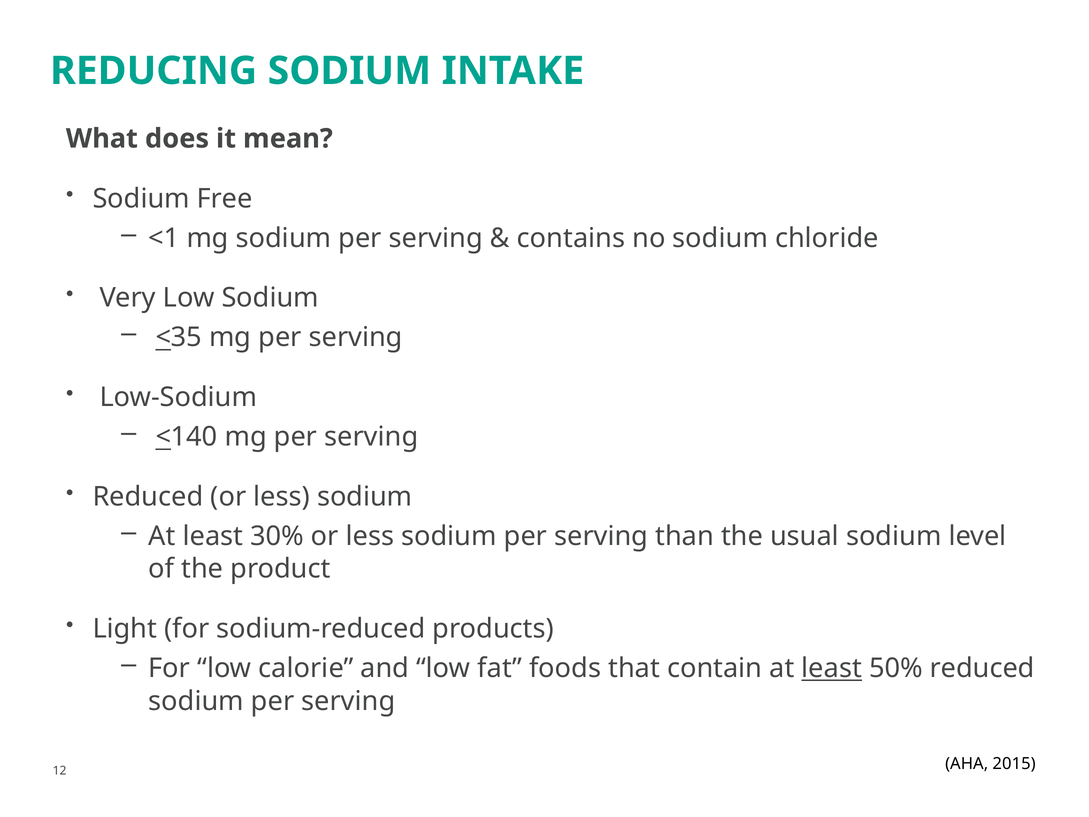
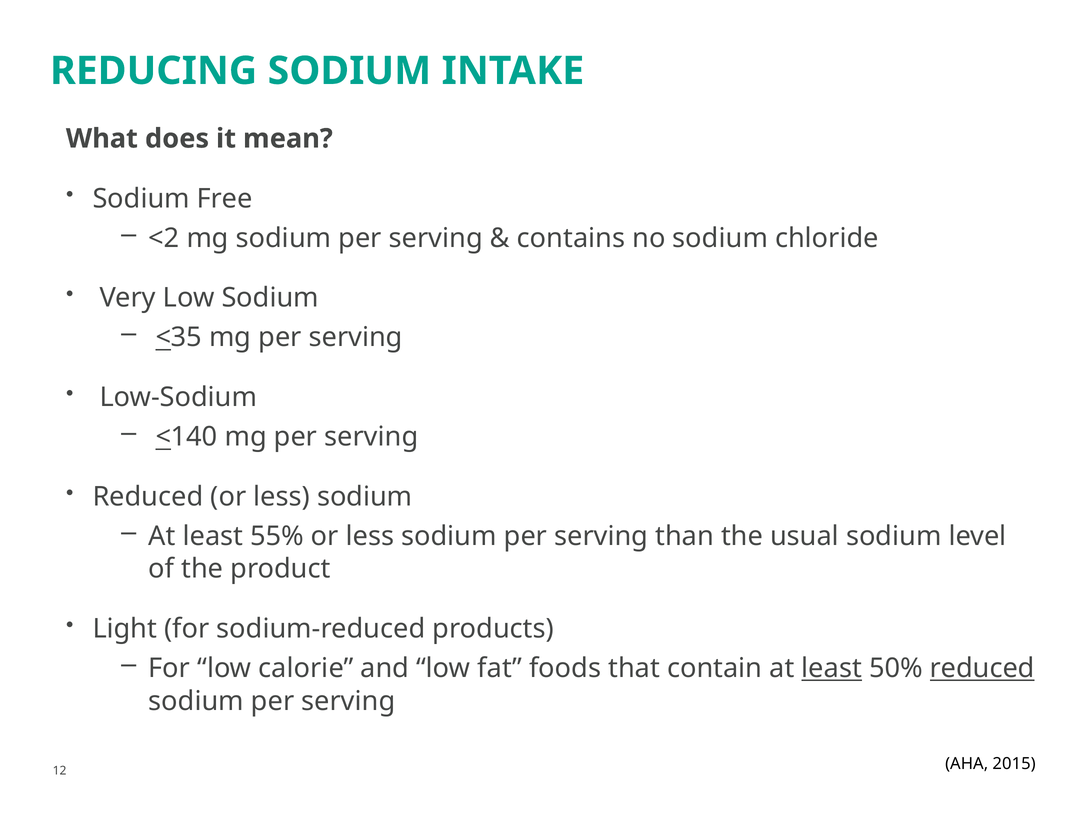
<1: <1 -> <2
30%: 30% -> 55%
reduced at (982, 668) underline: none -> present
